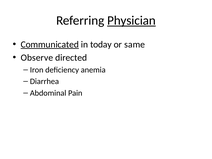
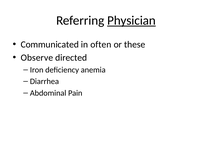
Communicated underline: present -> none
today: today -> often
same: same -> these
